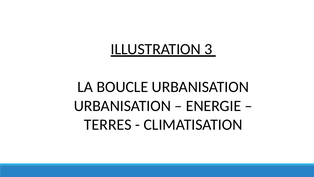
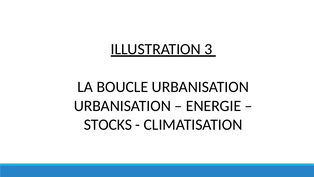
TERRES: TERRES -> STOCKS
